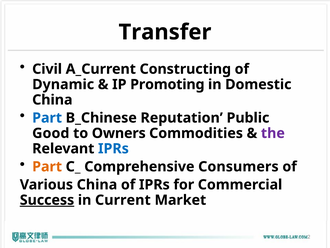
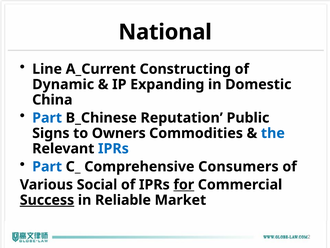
Transfer: Transfer -> National
Civil: Civil -> Line
Promoting: Promoting -> Expanding
Good: Good -> Signs
the colour: purple -> blue
Part at (47, 166) colour: orange -> blue
Various China: China -> Social
for underline: none -> present
Current: Current -> Reliable
